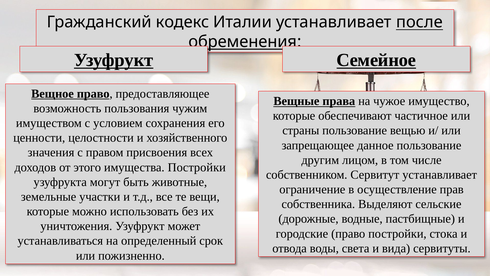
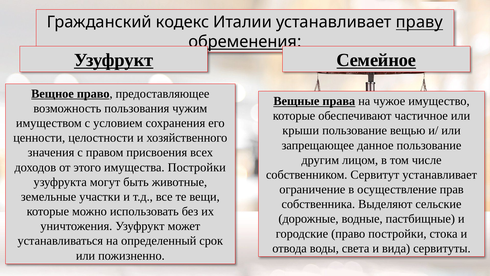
после: после -> праву
страны: страны -> крыши
